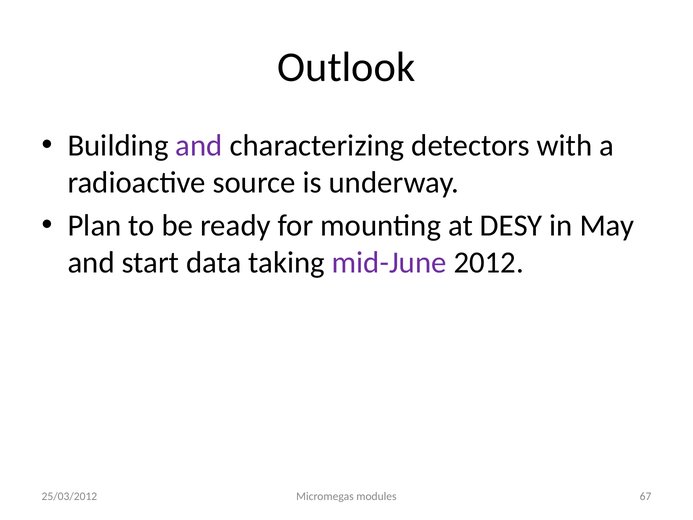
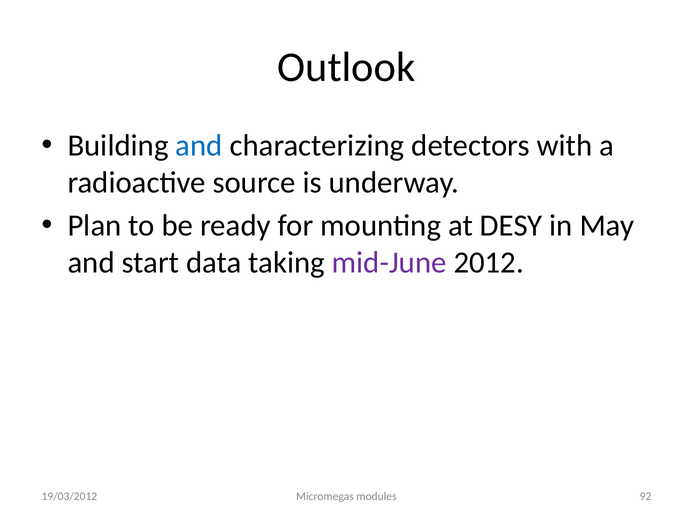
and at (199, 145) colour: purple -> blue
67: 67 -> 92
25/03/2012: 25/03/2012 -> 19/03/2012
